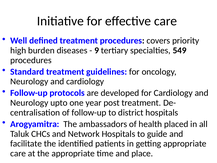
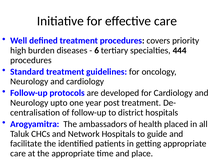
9: 9 -> 6
549: 549 -> 444
